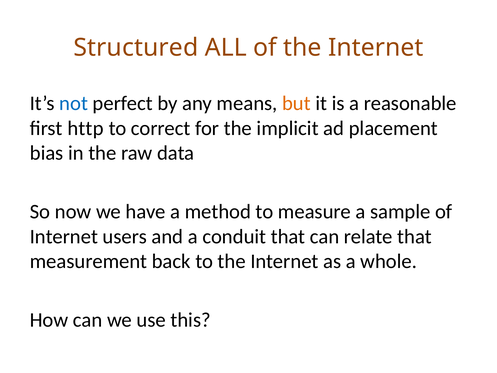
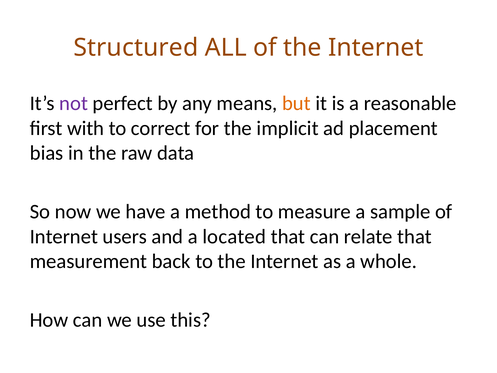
not colour: blue -> purple
http: http -> with
conduit: conduit -> located
